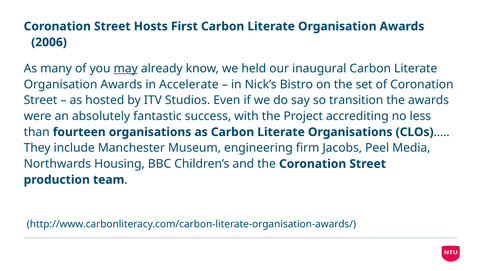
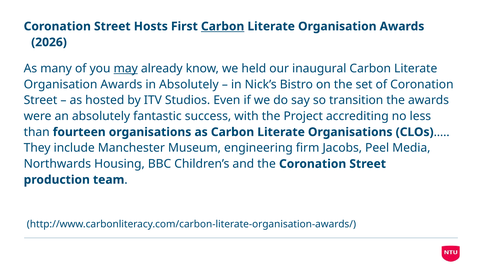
Carbon at (223, 26) underline: none -> present
2006: 2006 -> 2026
in Accelerate: Accelerate -> Absolutely
